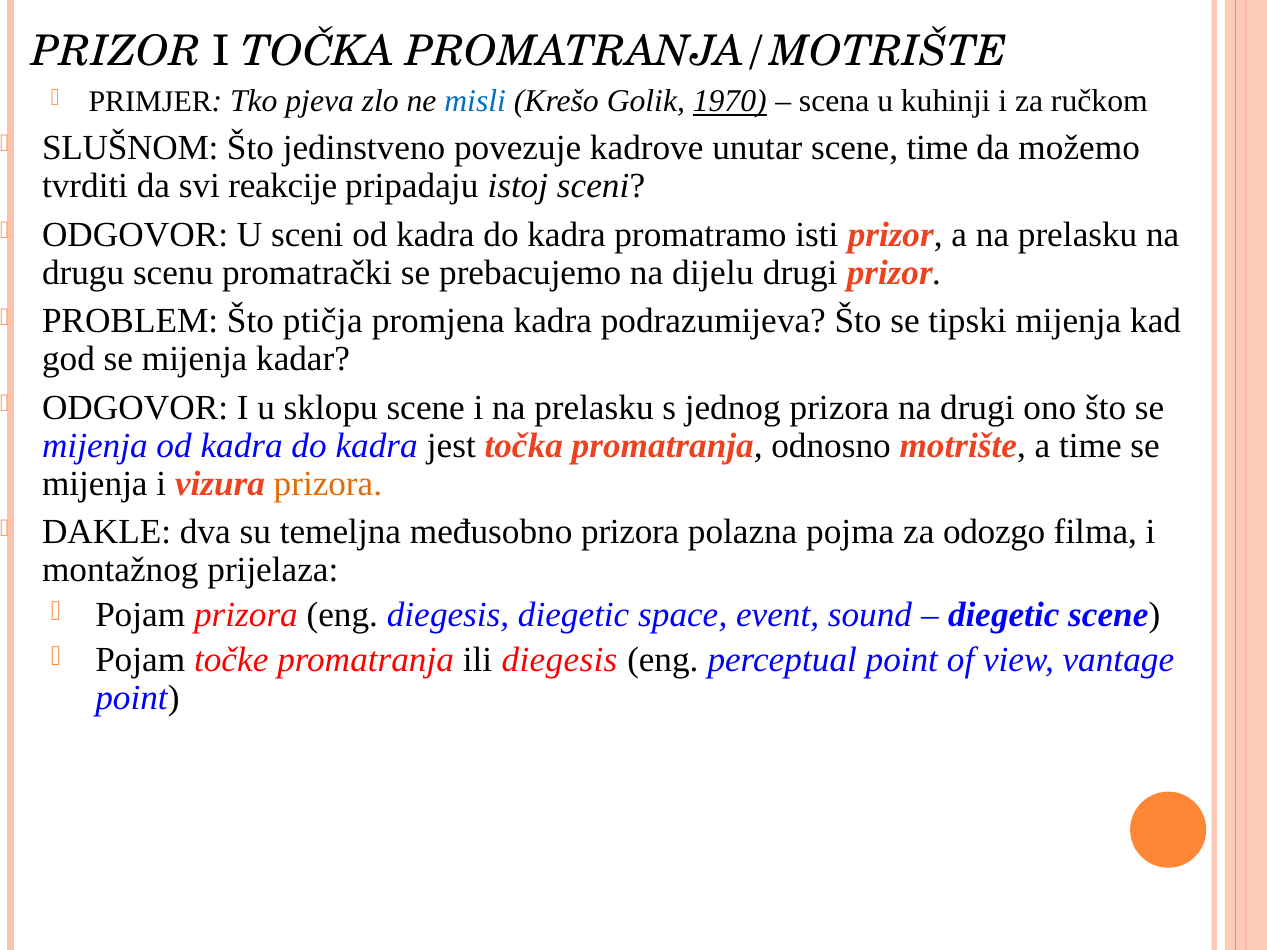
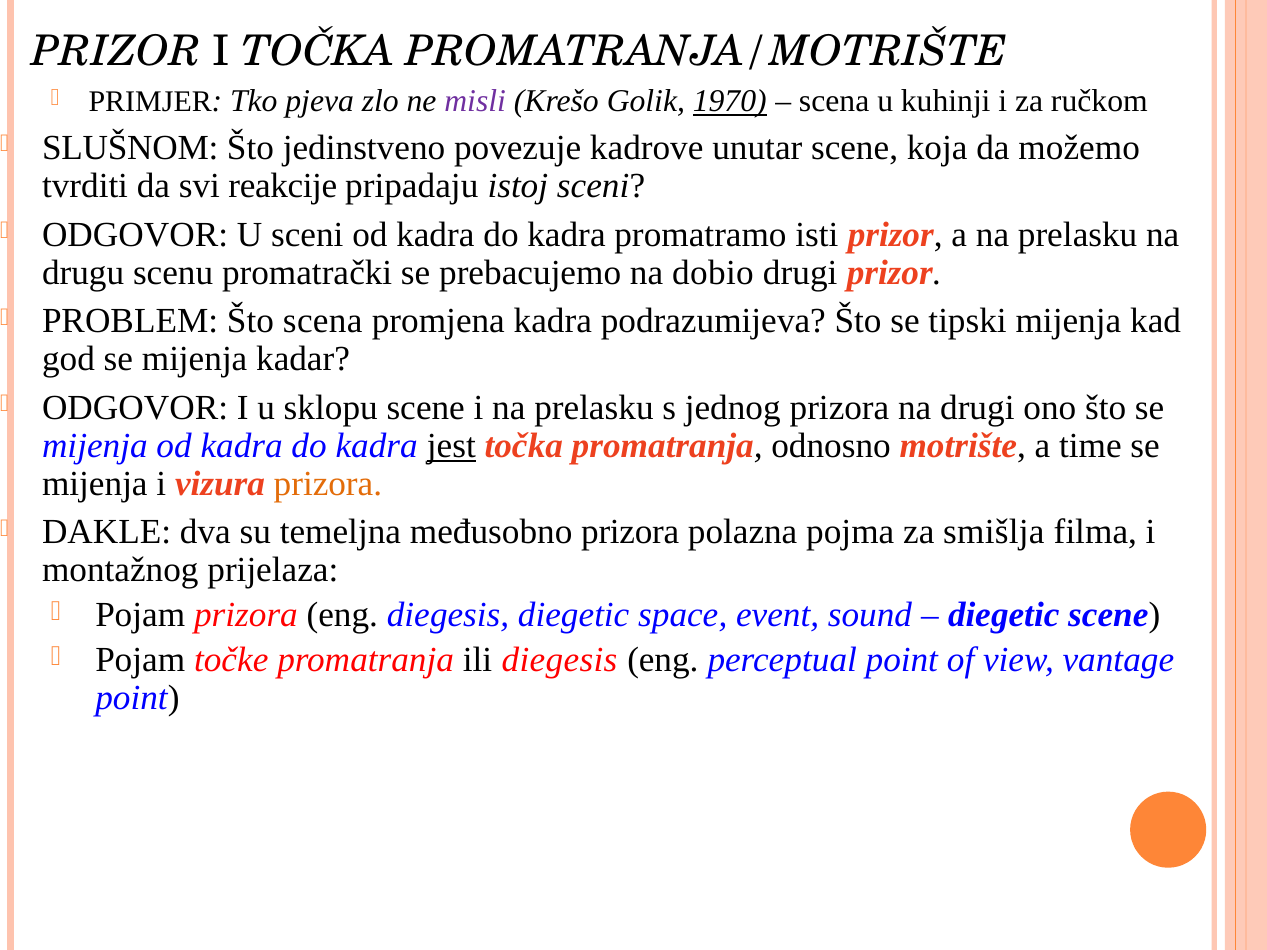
misli colour: blue -> purple
scene time: time -> koja
dijelu: dijelu -> dobio
Što ptičja: ptičja -> scena
jest underline: none -> present
odozgo: odozgo -> smišlja
